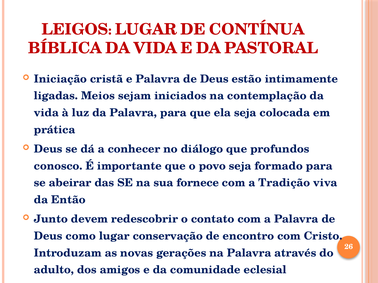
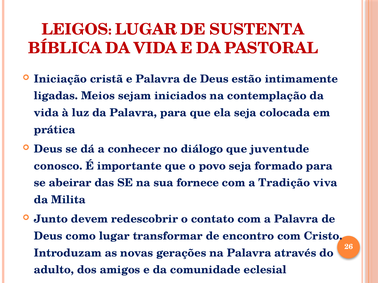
CONTÍNUA: CONTÍNUA -> SUSTENTA
profundos: profundos -> juventude
Então: Então -> Milita
conservação: conservação -> transformar
